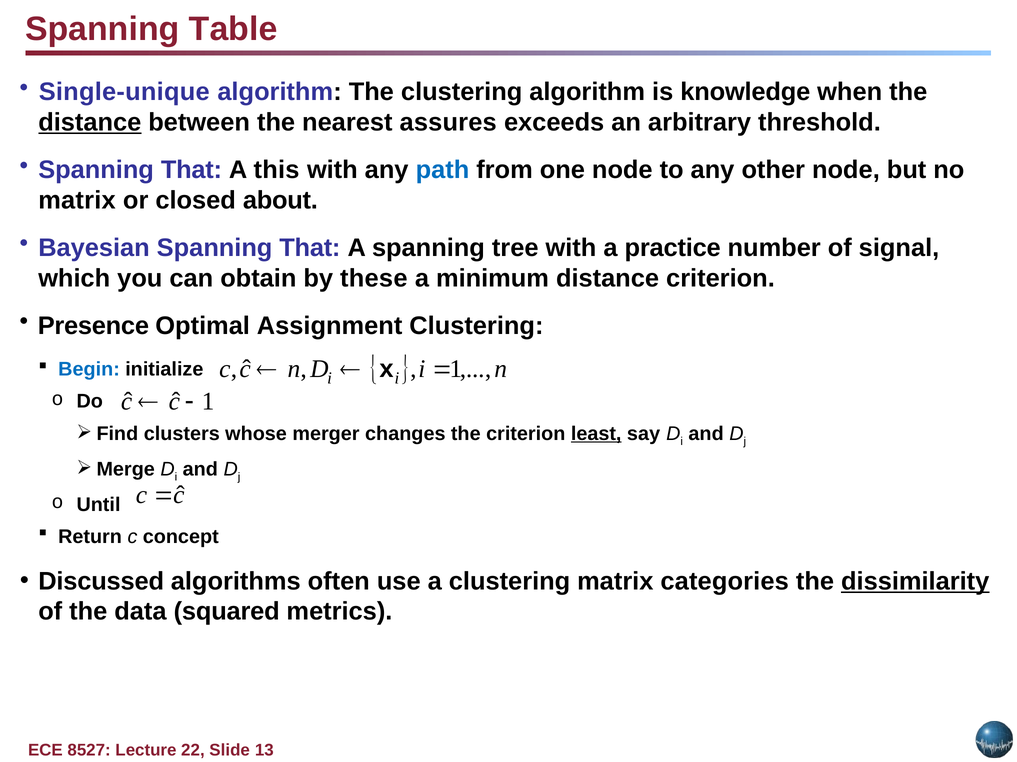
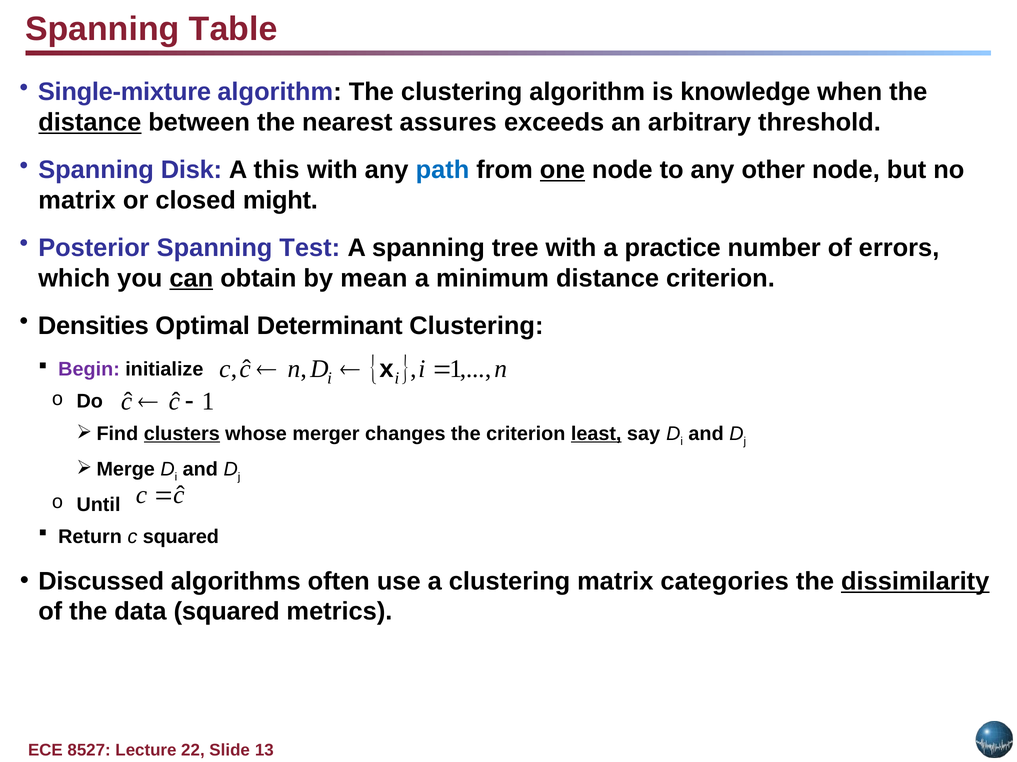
Single-unique: Single-unique -> Single-mixture
That at (191, 170): That -> Disk
one underline: none -> present
about: about -> might
Bayesian: Bayesian -> Posterior
That at (310, 248): That -> Test
signal: signal -> errors
can underline: none -> present
these: these -> mean
Presence: Presence -> Densities
Assignment: Assignment -> Determinant
Begin colour: blue -> purple
clusters underline: none -> present
c concept: concept -> squared
